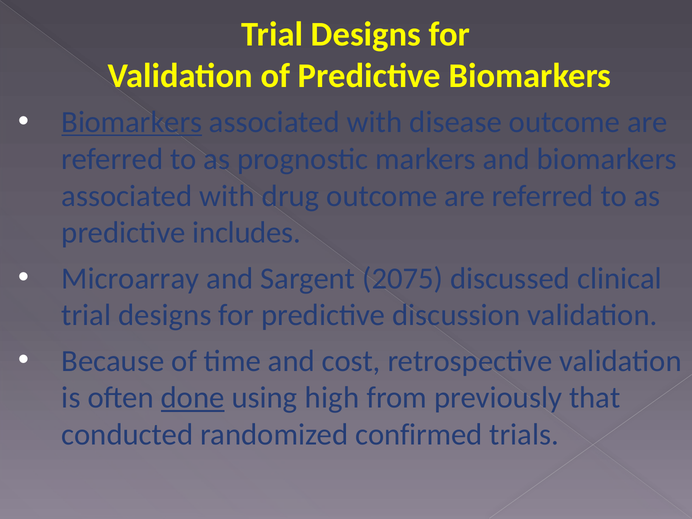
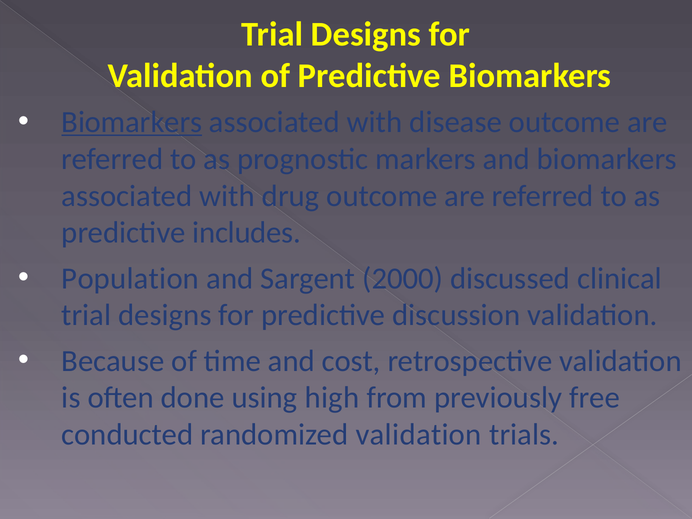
Microarray: Microarray -> Population
2075: 2075 -> 2000
done underline: present -> none
that: that -> free
randomized confirmed: confirmed -> validation
